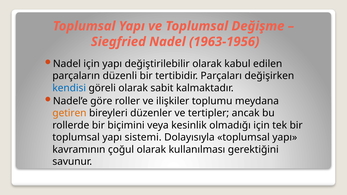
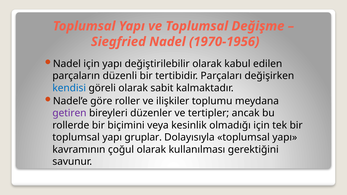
1963-1956: 1963-1956 -> 1970-1956
getiren colour: orange -> purple
sistemi: sistemi -> gruplar
